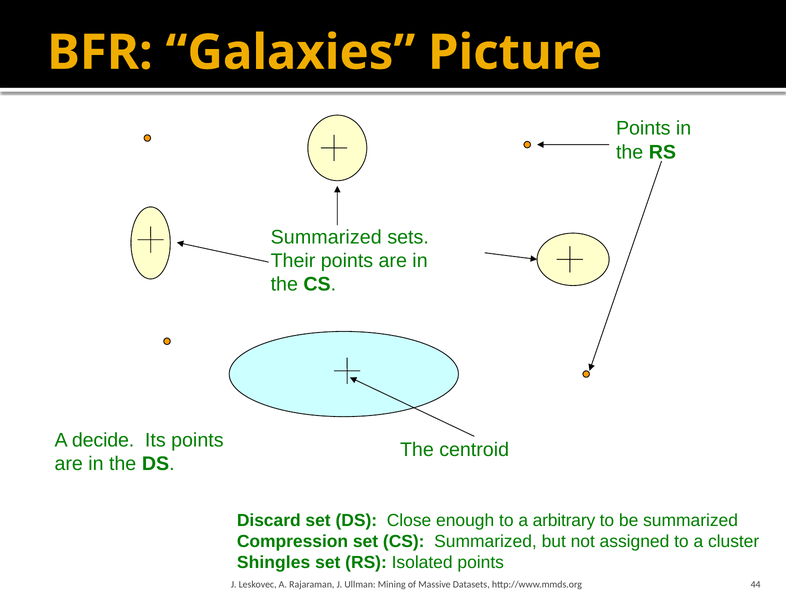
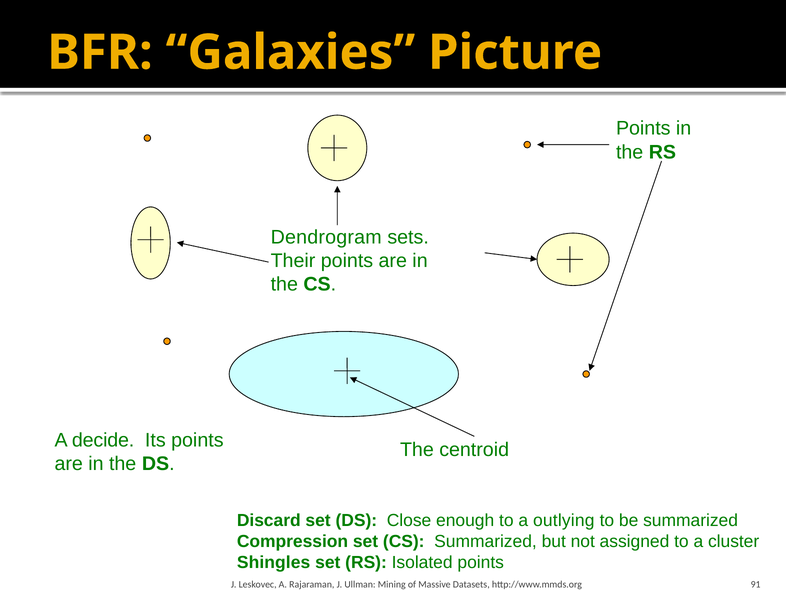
Summarized at (326, 237): Summarized -> Dendrogram
arbitrary: arbitrary -> outlying
44: 44 -> 91
